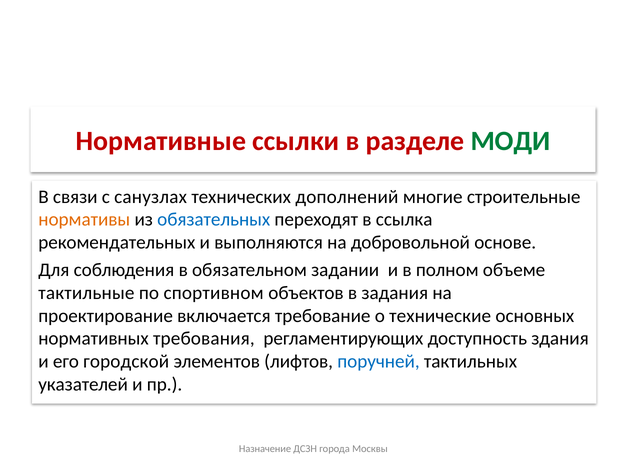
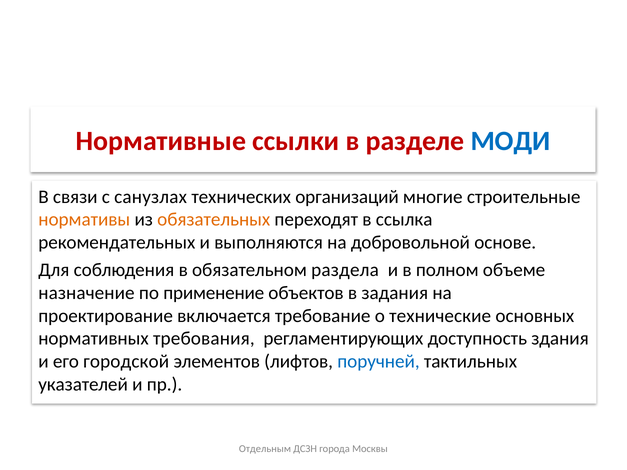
МОДИ colour: green -> blue
дополнений: дополнений -> организаций
обязательных colour: blue -> orange
задании: задании -> раздела
тактильные: тактильные -> назначение
спортивном: спортивном -> применение
Назначение: Назначение -> Отдельным
